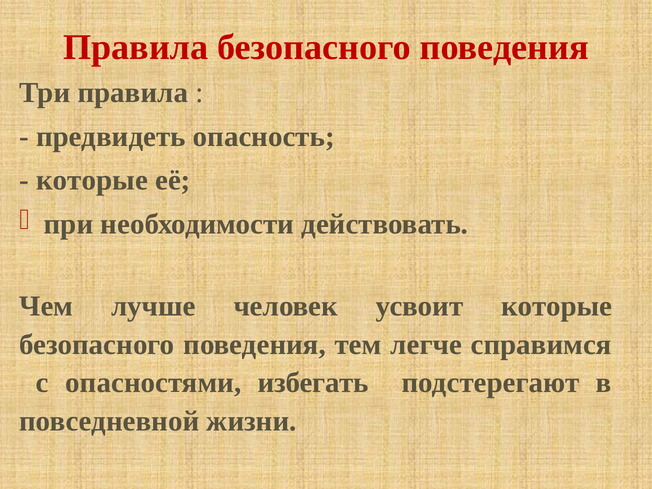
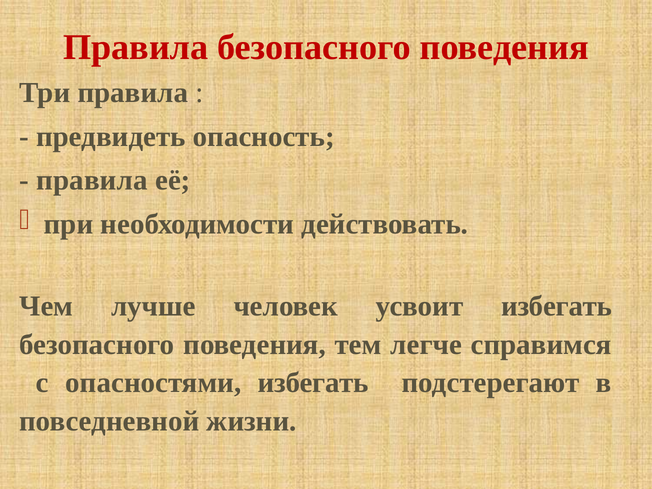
которые at (92, 180): которые -> правила
усвоит которые: которые -> избегать
